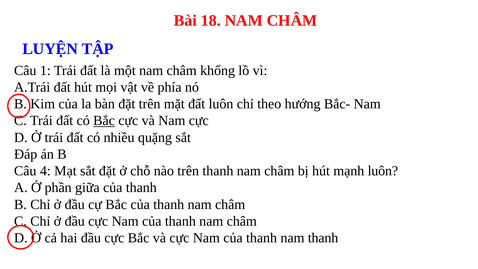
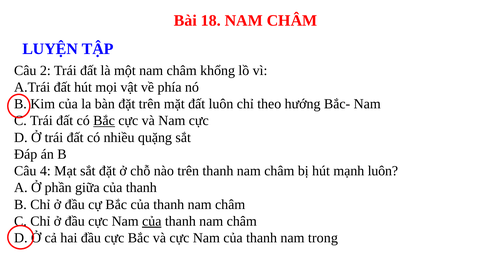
1: 1 -> 2
của at (152, 221) underline: none -> present
nam thanh: thanh -> trong
